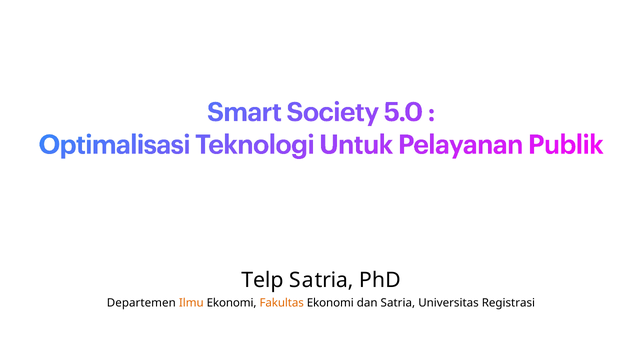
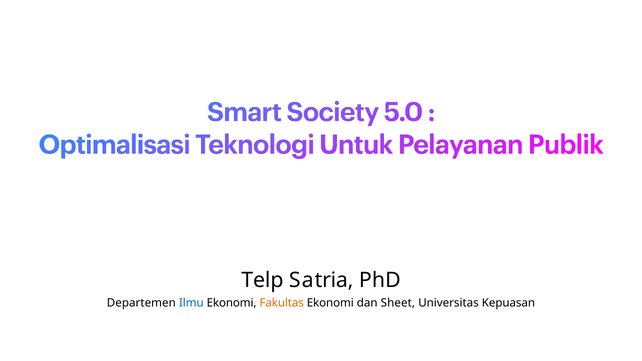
Ilmu colour: orange -> blue
dan Satria: Satria -> Sheet
Registrasi: Registrasi -> Kepuasan
